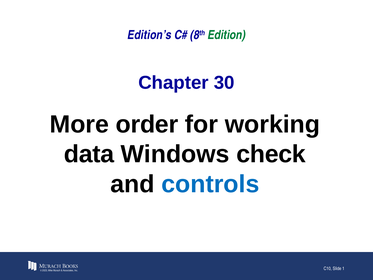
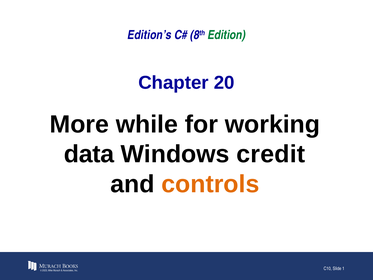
30: 30 -> 20
order: order -> while
check: check -> credit
controls colour: blue -> orange
